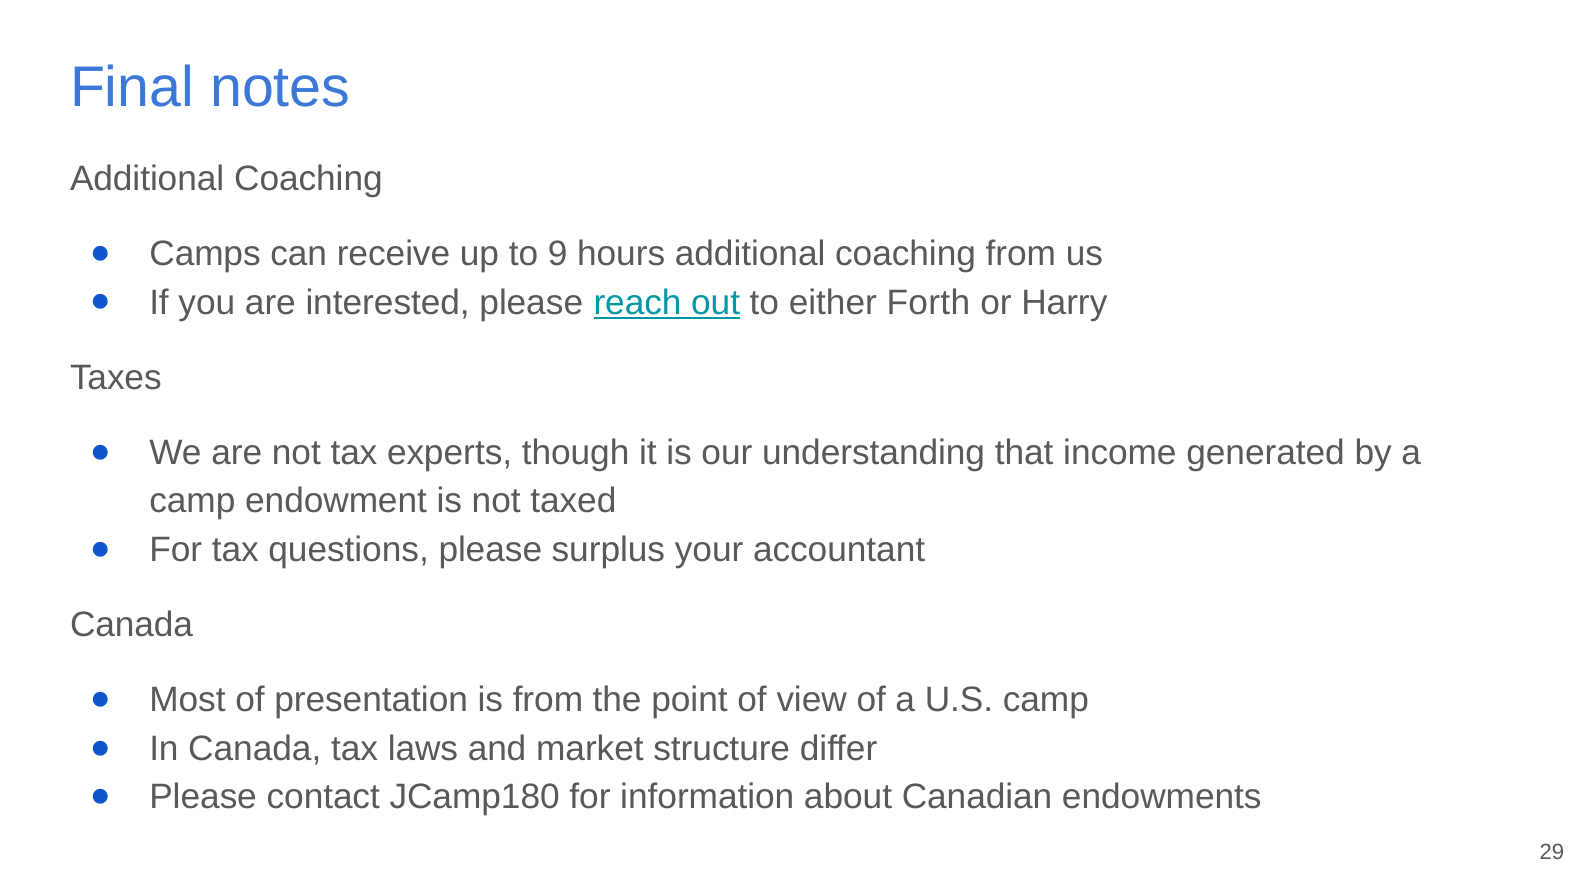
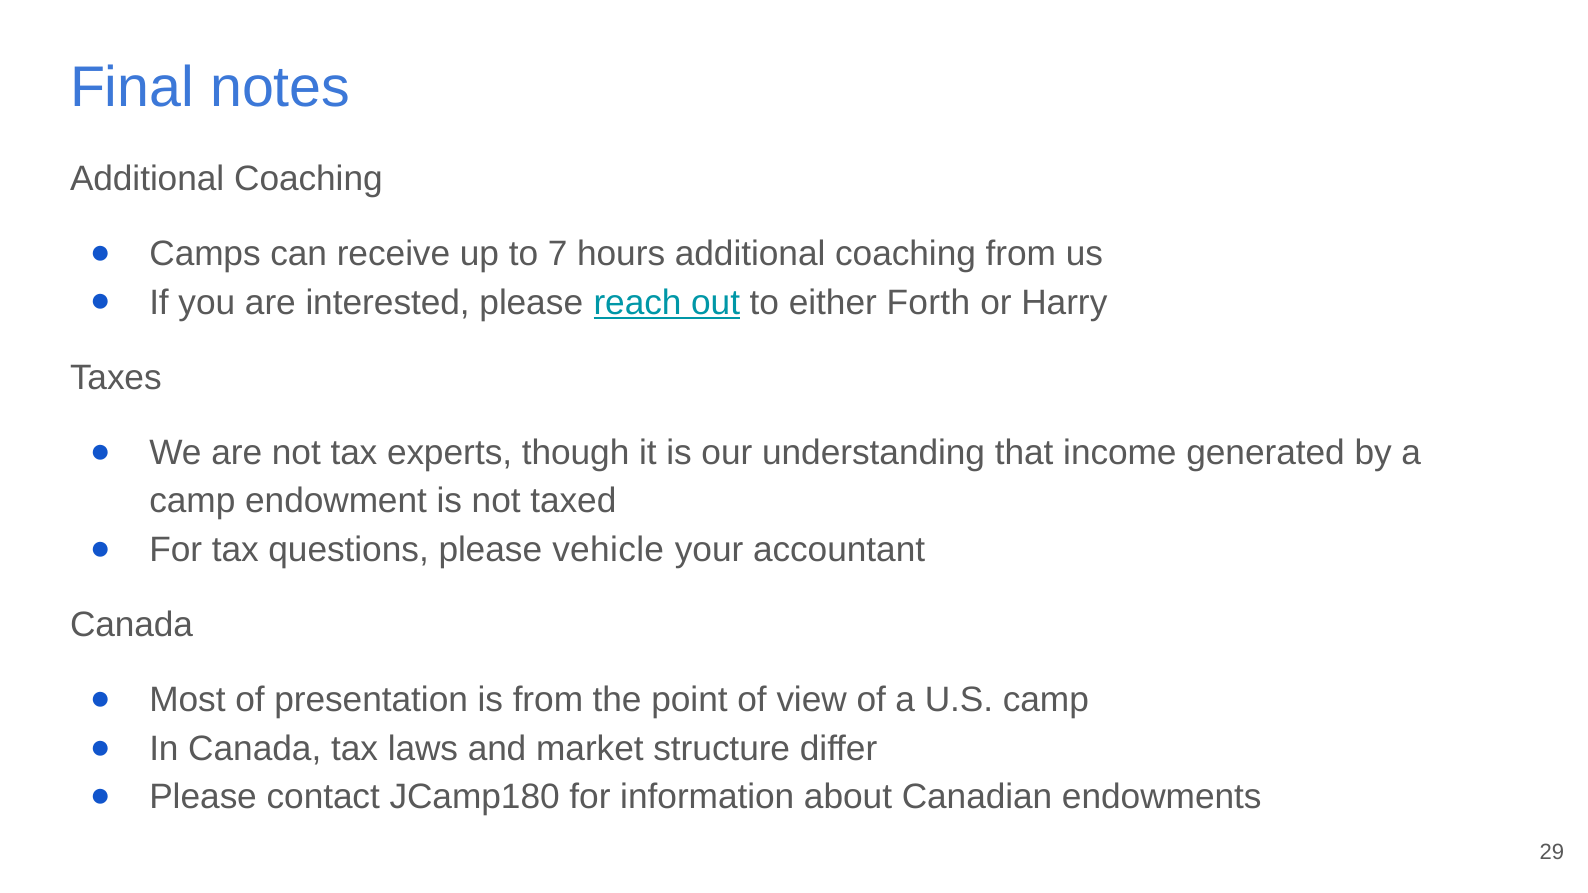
9: 9 -> 7
surplus: surplus -> vehicle
